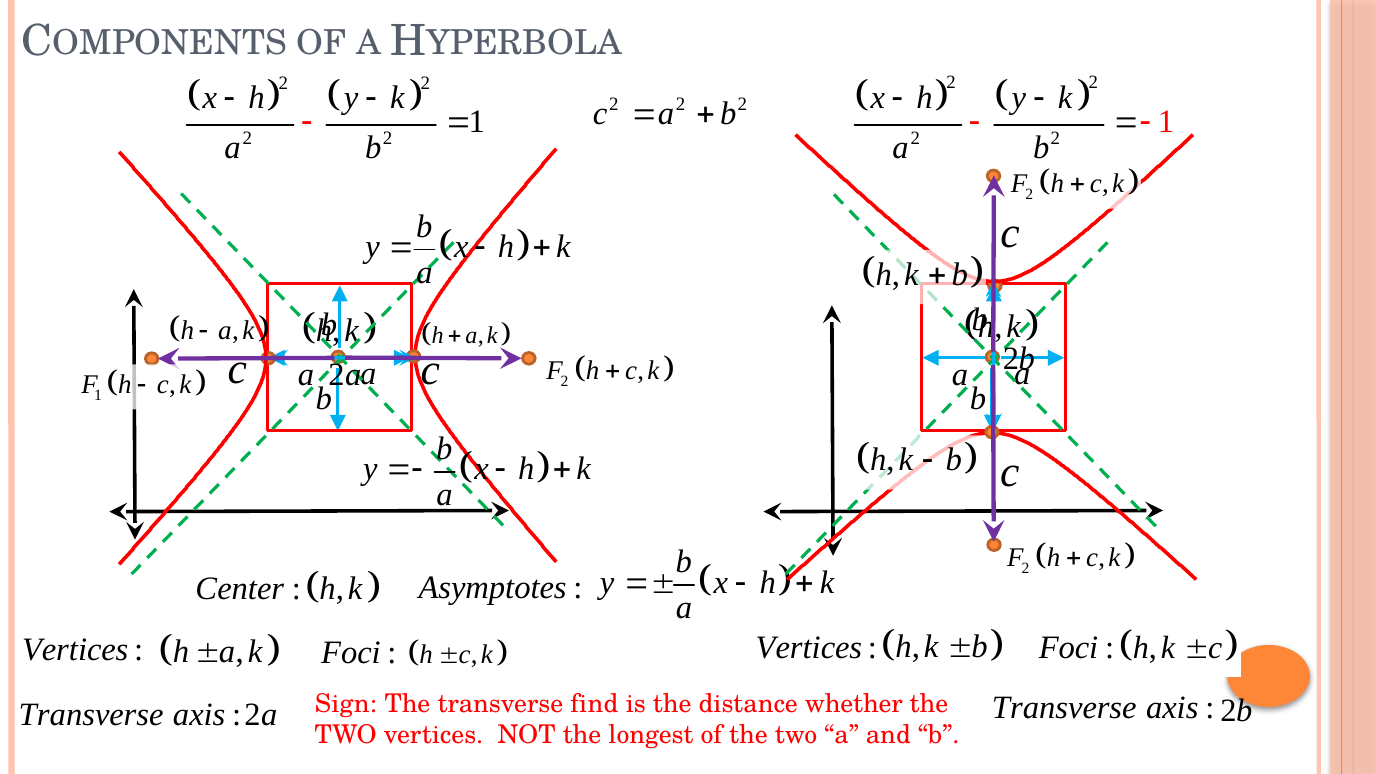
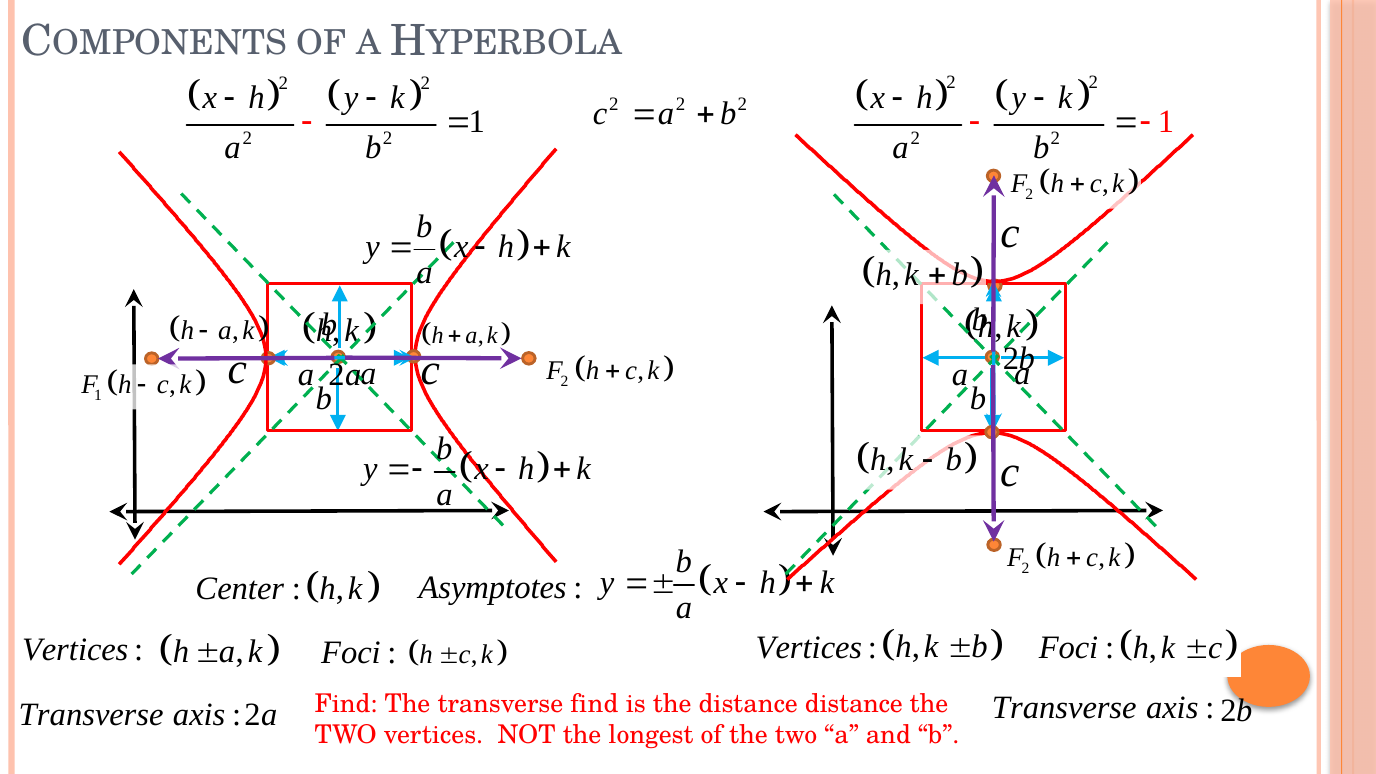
Sign at (346, 704): Sign -> Find
distance whether: whether -> distance
